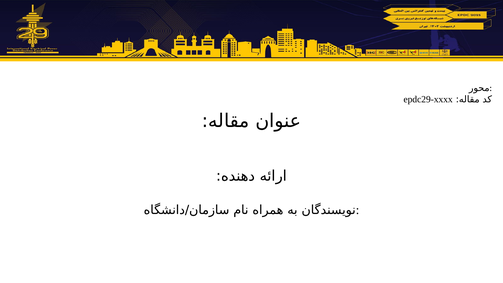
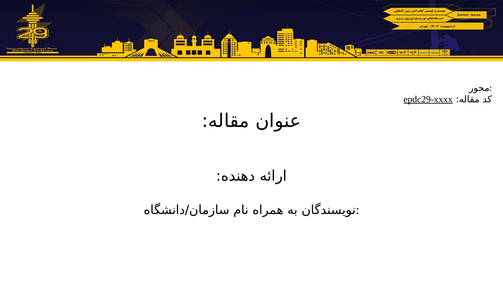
epdc29-xxxx underline: none -> present
